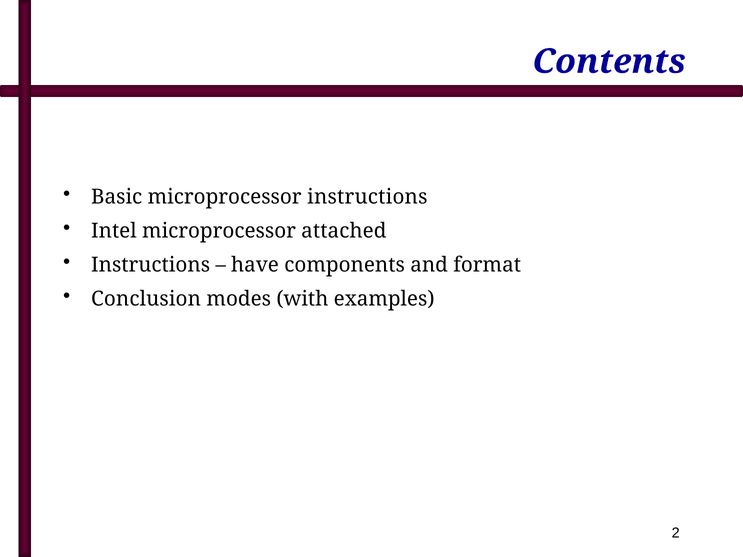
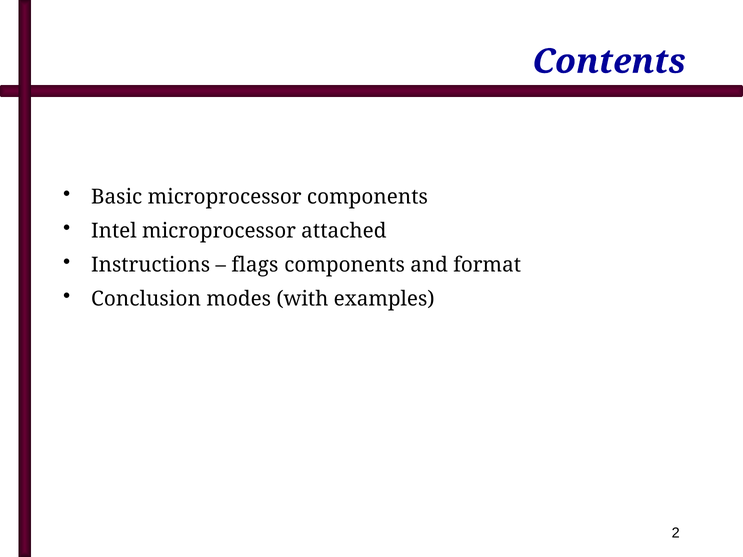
microprocessor instructions: instructions -> components
have: have -> flags
